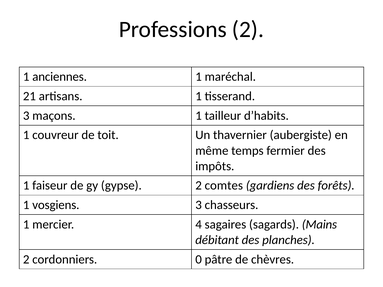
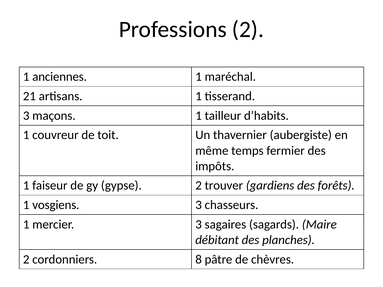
comtes: comtes -> trouver
mercier 4: 4 -> 3
Mains: Mains -> Maire
0: 0 -> 8
